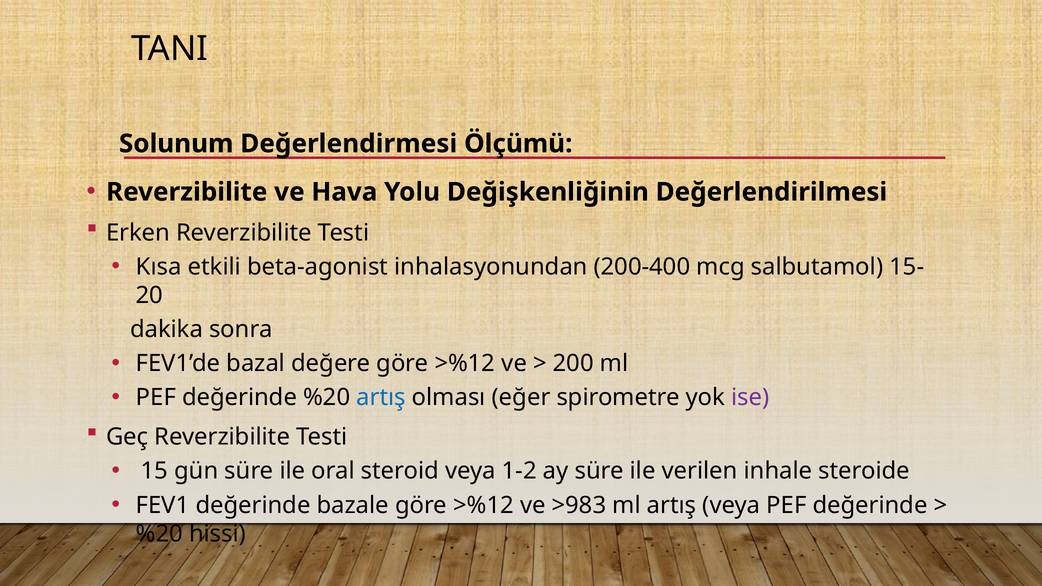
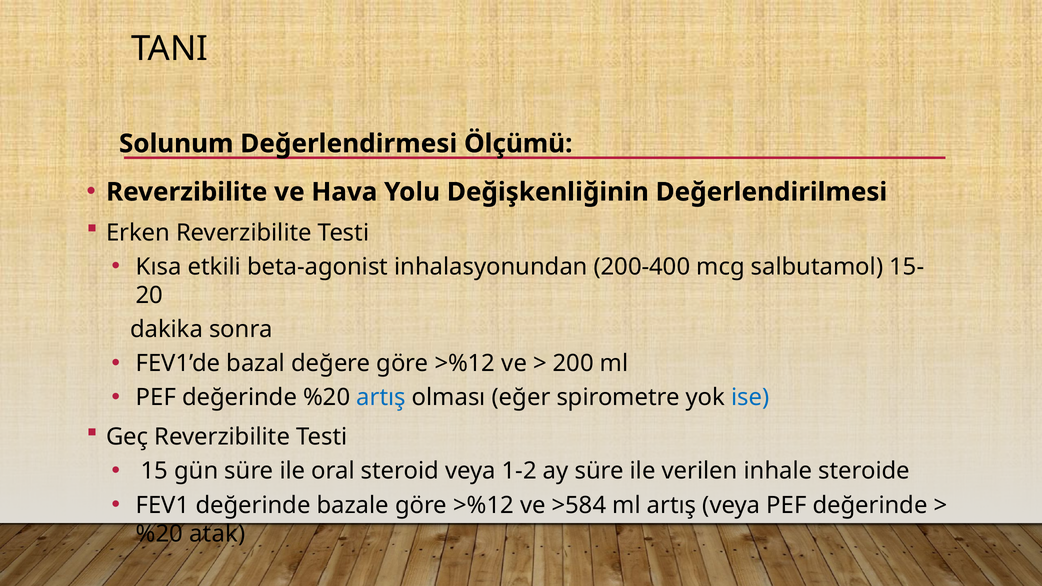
ise colour: purple -> blue
>983: >983 -> >584
hissi: hissi -> atak
